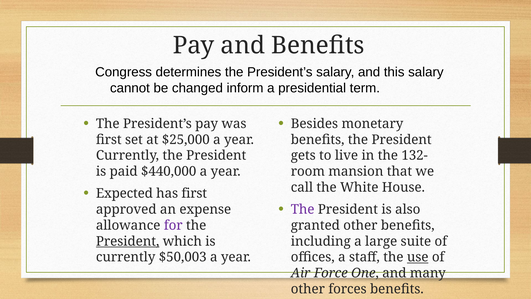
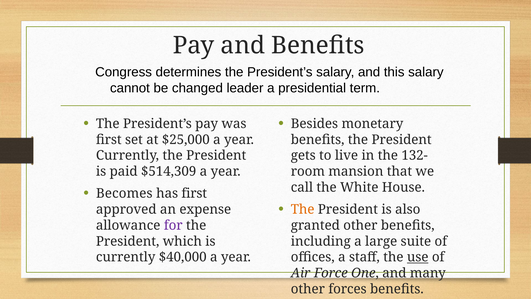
inform: inform -> leader
$440,000: $440,000 -> $514,309
Expected: Expected -> Becomes
The at (303, 209) colour: purple -> orange
President at (128, 241) underline: present -> none
$50,003: $50,003 -> $40,000
